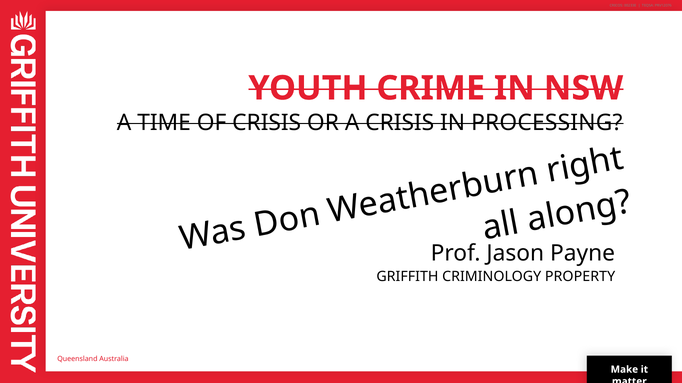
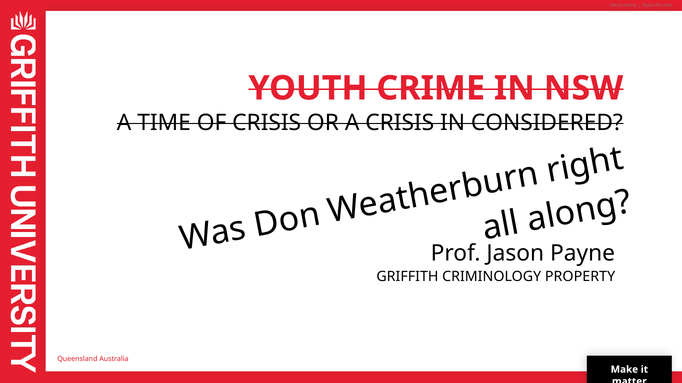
PROCESSING: PROCESSING -> CONSIDERED
